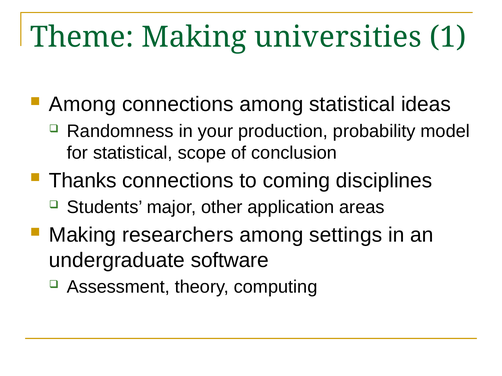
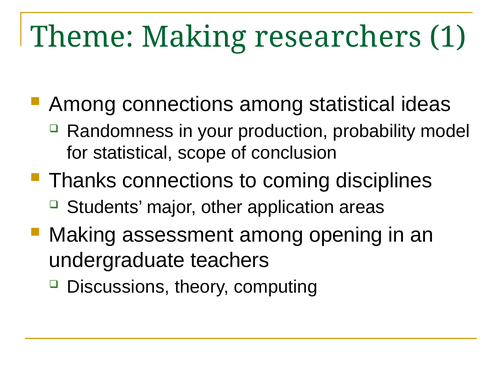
universities: universities -> researchers
researchers: researchers -> assessment
settings: settings -> opening
software: software -> teachers
Assessment: Assessment -> Discussions
